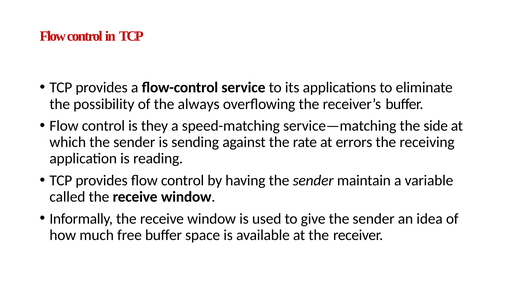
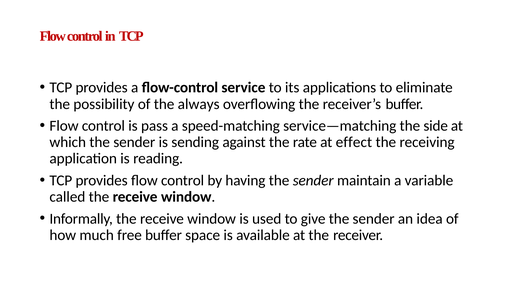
they: they -> pass
errors: errors -> effect
